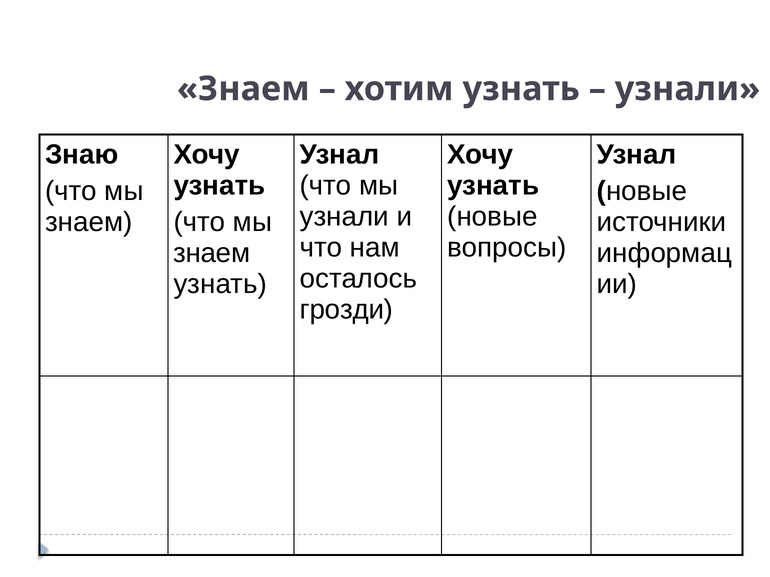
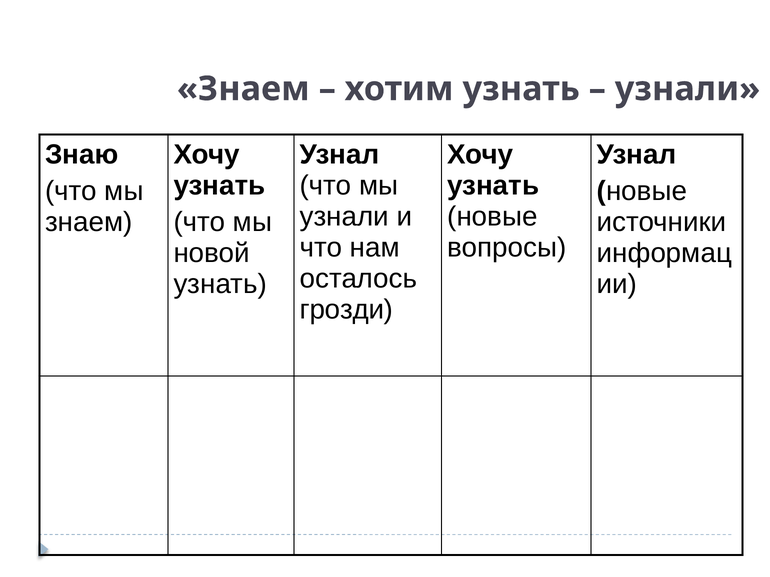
знаем at (212, 253): знаем -> новой
